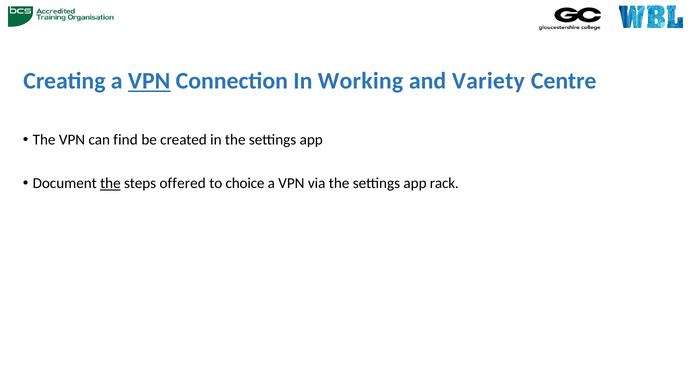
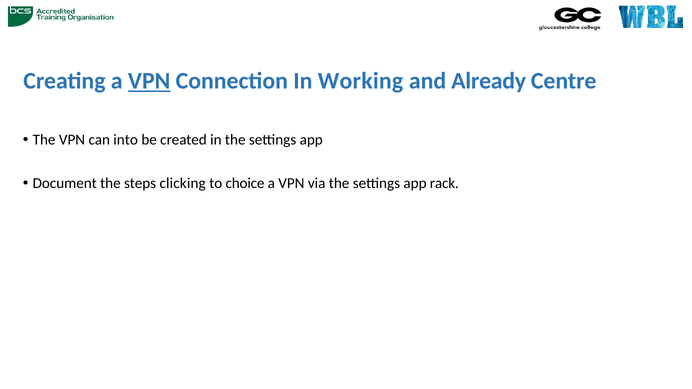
Variety: Variety -> Already
find: find -> into
the at (110, 183) underline: present -> none
offered: offered -> clicking
